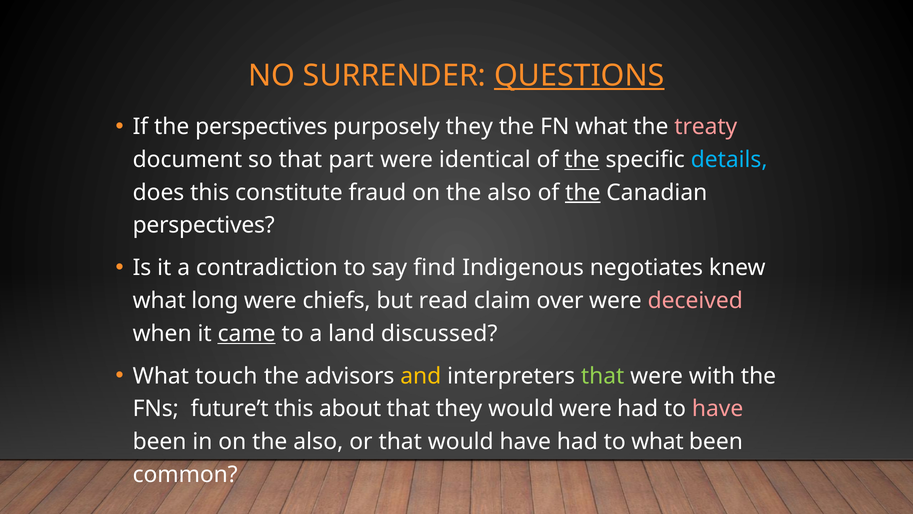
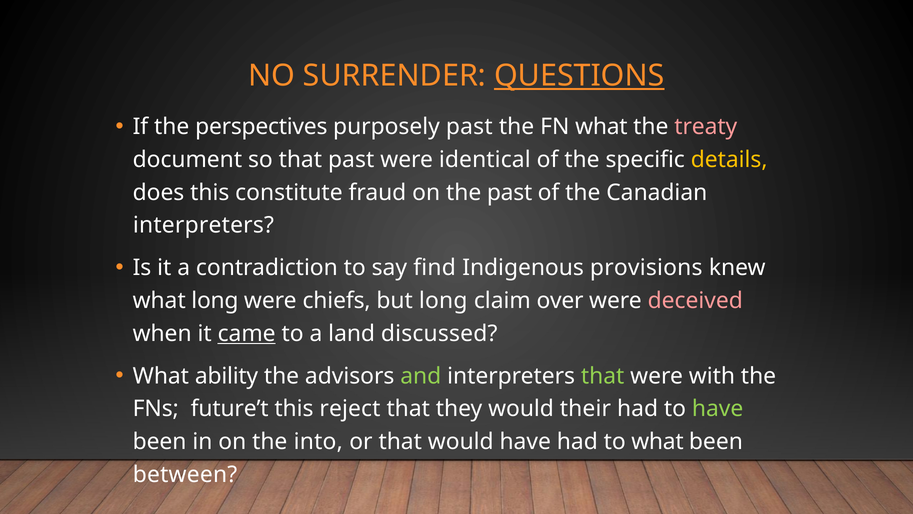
purposely they: they -> past
that part: part -> past
the at (582, 159) underline: present -> none
details colour: light blue -> yellow
fraud on the also: also -> past
the at (583, 192) underline: present -> none
perspectives at (204, 225): perspectives -> interpreters
negotiates: negotiates -> provisions
but read: read -> long
touch: touch -> ability
and colour: yellow -> light green
about: about -> reject
would were: were -> their
have at (718, 409) colour: pink -> light green
in on the also: also -> into
common: common -> between
